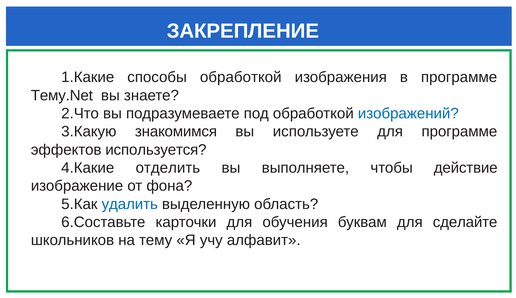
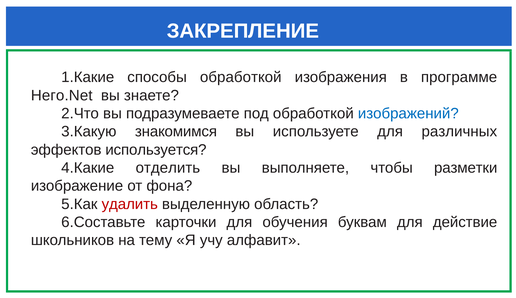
Тему.Net: Тему.Net -> Него.Net
для программе: программе -> различных
действие: действие -> разметки
удалить colour: blue -> red
сделайте: сделайте -> действие
